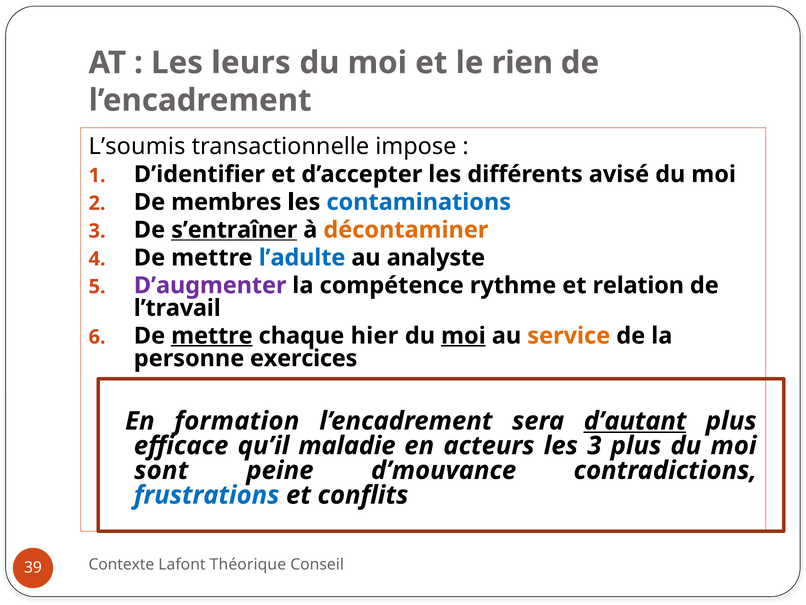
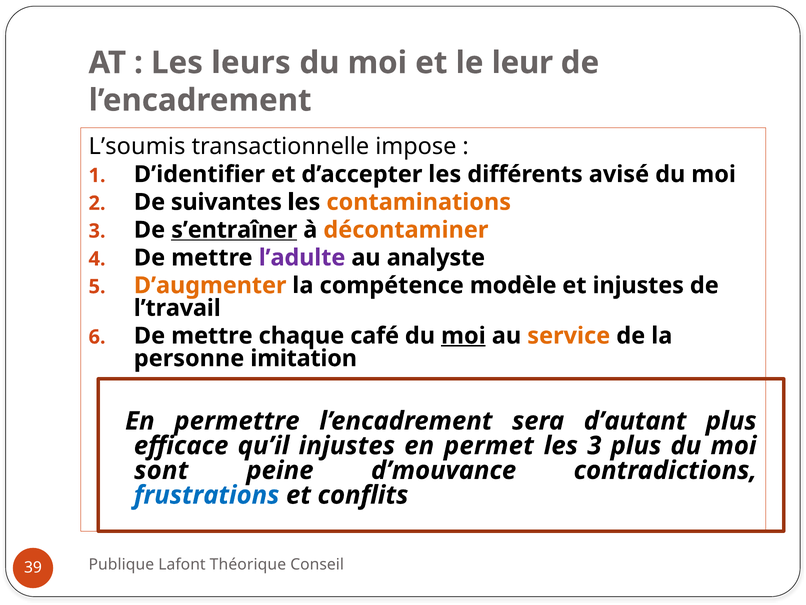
rien: rien -> leur
membres: membres -> suivantes
contaminations colour: blue -> orange
l’adulte colour: blue -> purple
D’augmenter colour: purple -> orange
rythme: rythme -> modèle
et relation: relation -> injustes
mettre at (212, 336) underline: present -> none
hier: hier -> café
exercices: exercices -> imitation
formation: formation -> permettre
d’autant underline: present -> none
qu’il maladie: maladie -> injustes
acteurs: acteurs -> permet
Contexte: Contexte -> Publique
